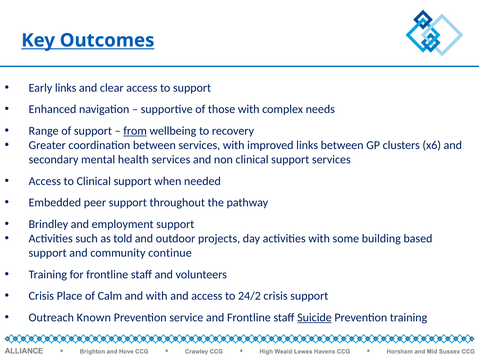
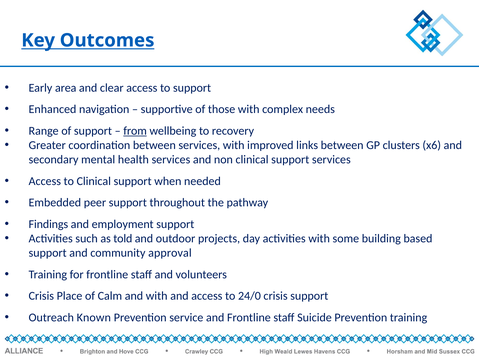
Early links: links -> area
Brindley: Brindley -> Findings
continue: continue -> approval
24/2: 24/2 -> 24/0
Suicide underline: present -> none
